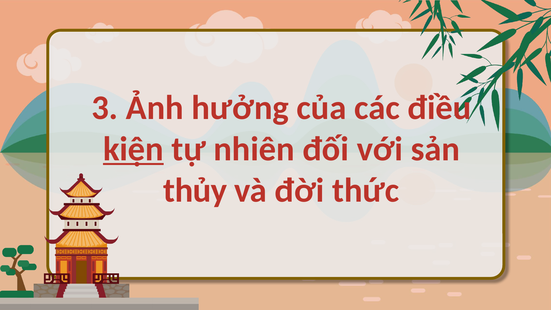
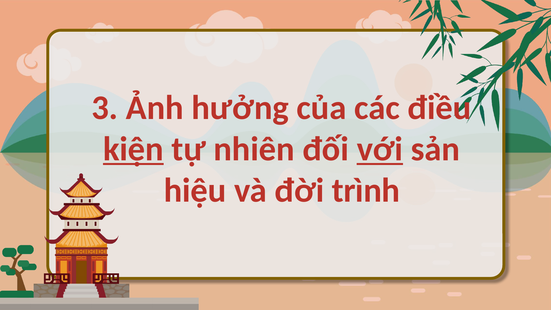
với underline: none -> present
thủy: thủy -> hiệu
thức: thức -> trình
